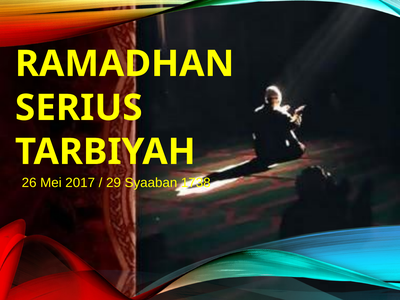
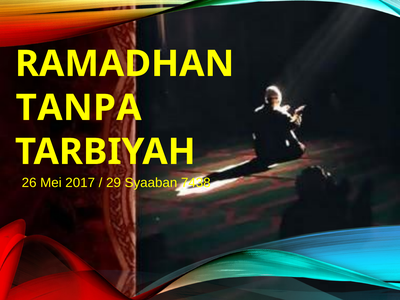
SERIUS: SERIUS -> TANPA
1738: 1738 -> 7438
